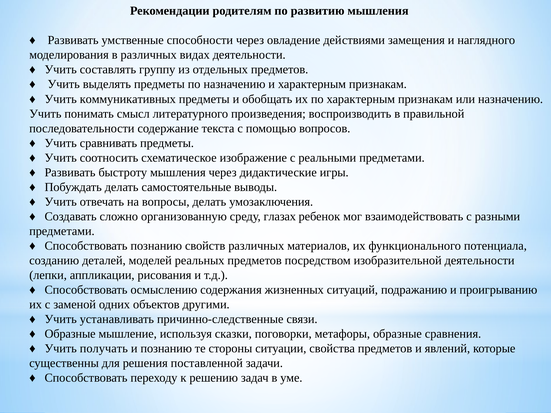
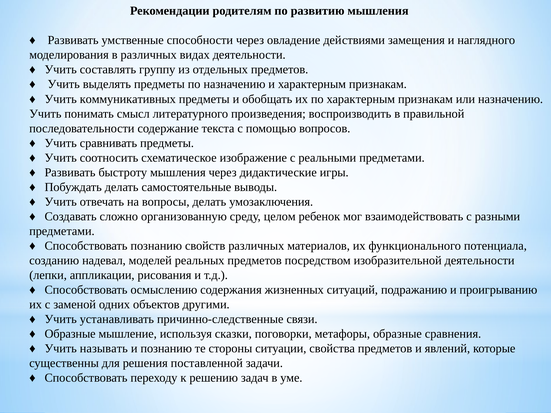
глазах: глазах -> целом
деталей: деталей -> надевал
получать: получать -> называть
